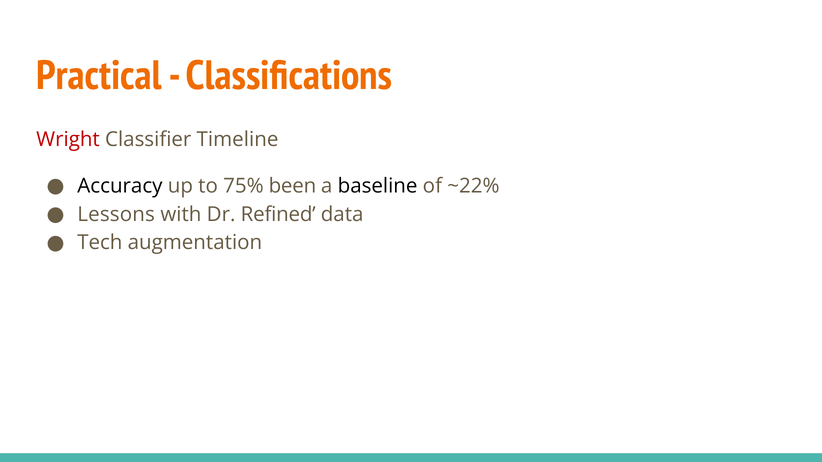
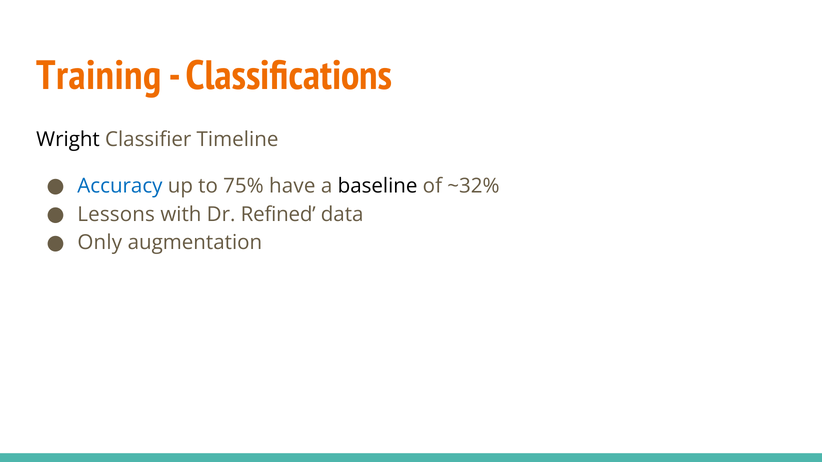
Practical: Practical -> Training
Wright colour: red -> black
Accuracy colour: black -> blue
been: been -> have
~22%: ~22% -> ~32%
Tech: Tech -> Only
